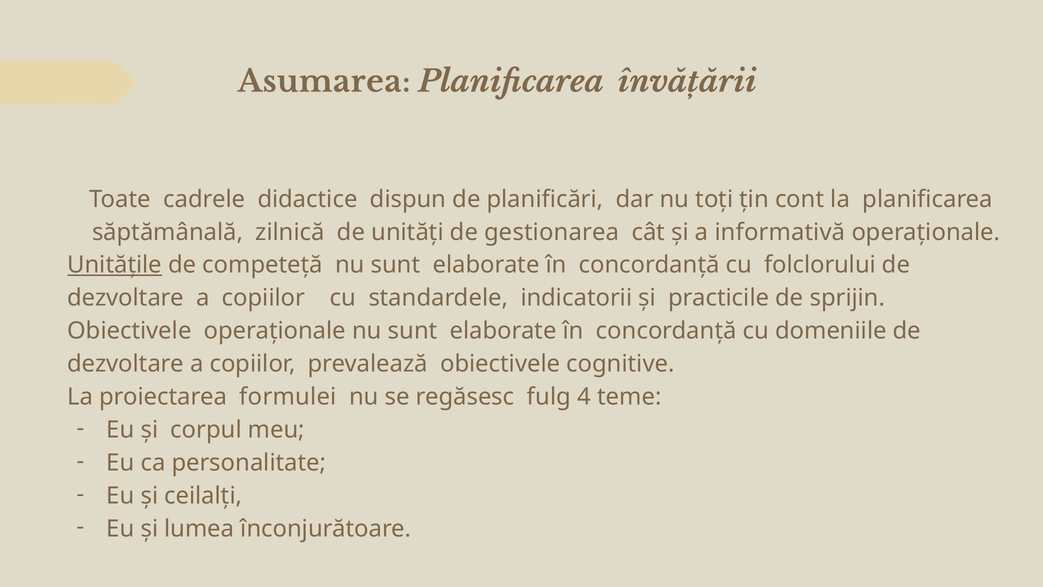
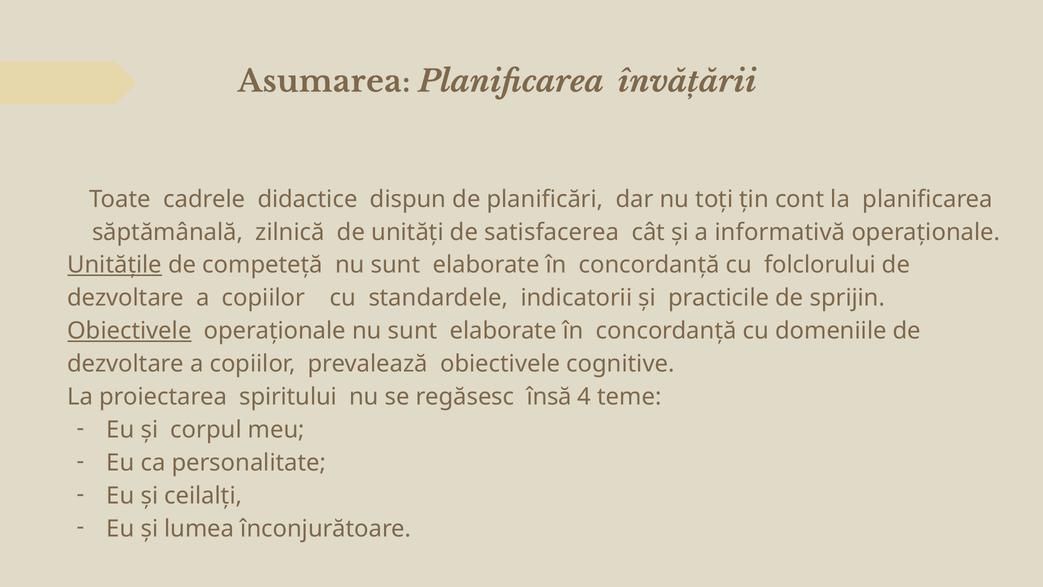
gestionarea: gestionarea -> satisfacerea
Obiectivele at (129, 331) underline: none -> present
formulei: formulei -> spiritului
fulg: fulg -> însă
